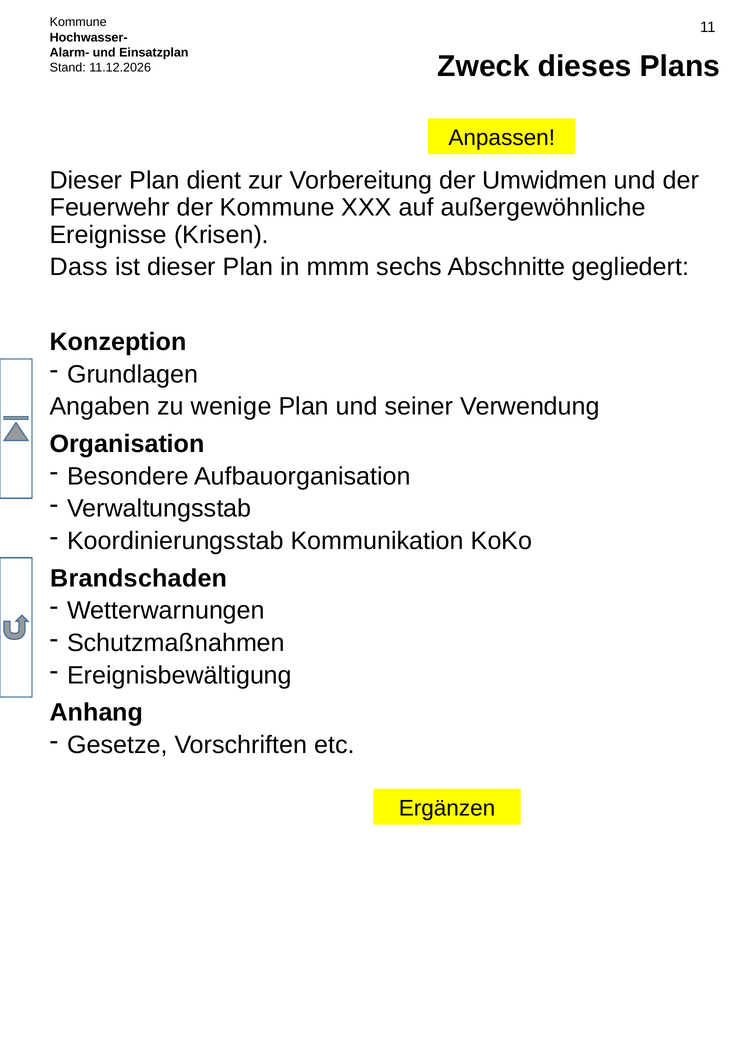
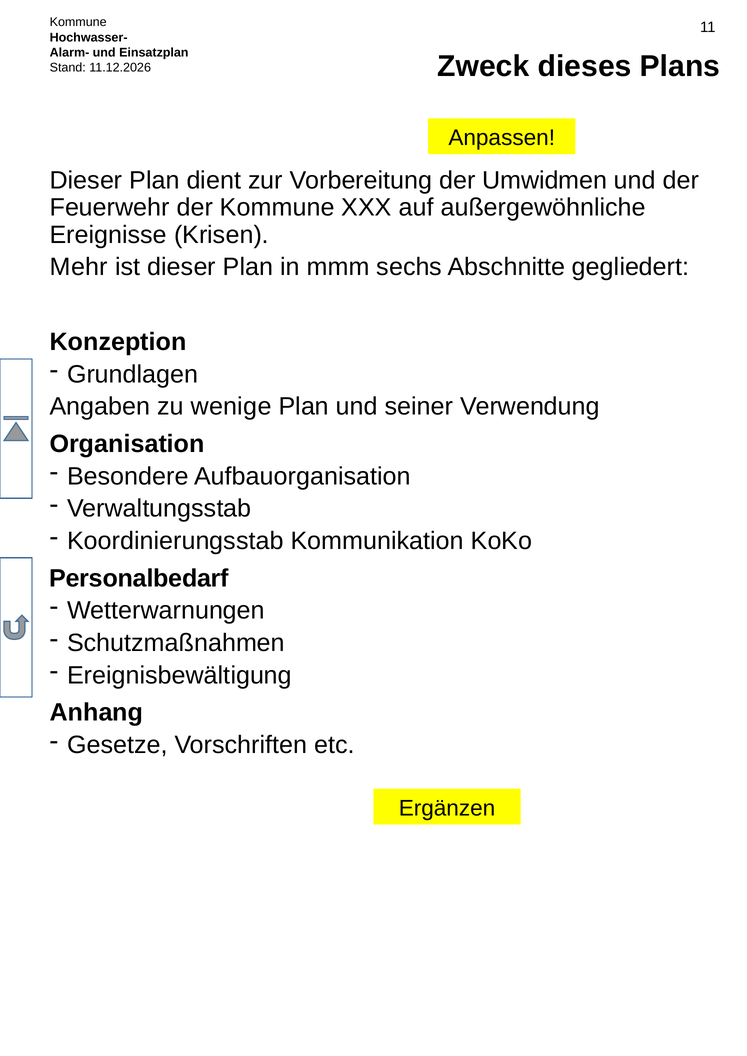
Dass: Dass -> Mehr
Brandschaden: Brandschaden -> Personalbedarf
